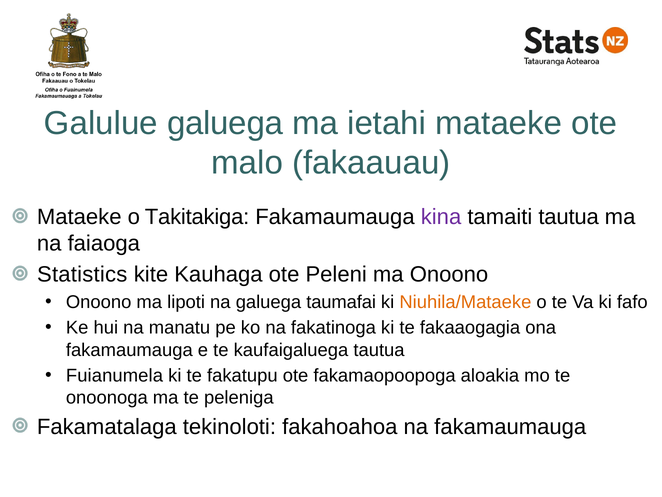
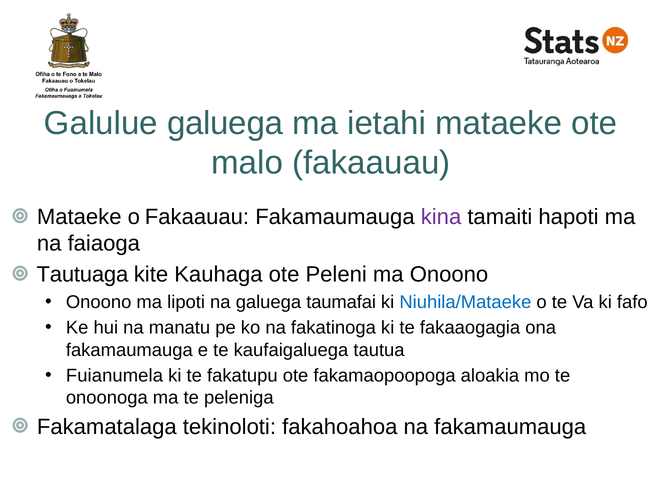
o Takitakiga: Takitakiga -> Fakaauau
tamaiti tautua: tautua -> hapoti
Statistics: Statistics -> Tautuaga
Niuhila/Mataeke colour: orange -> blue
